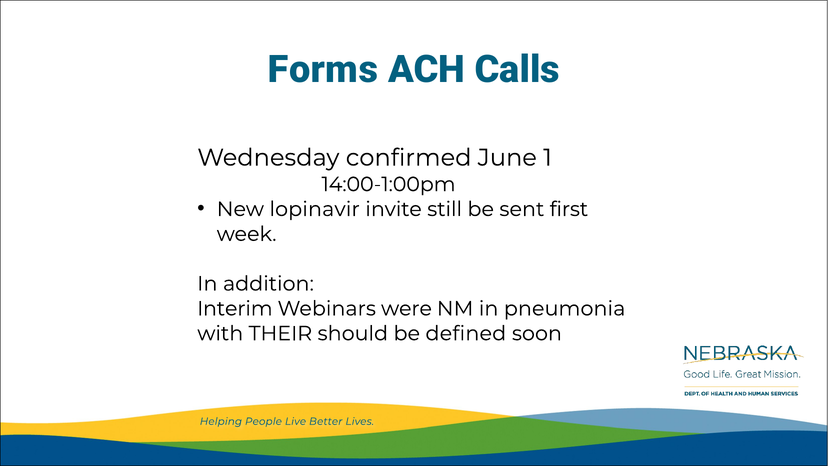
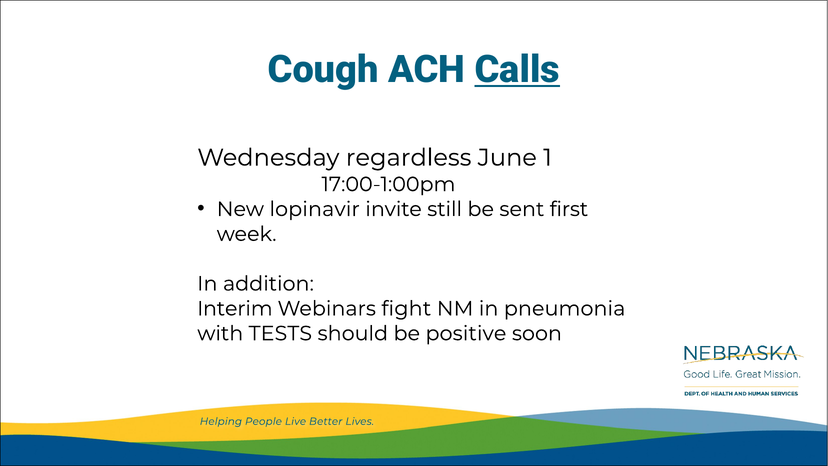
Forms: Forms -> Cough
Calls underline: none -> present
confirmed: confirmed -> regardless
14:00-1:00pm: 14:00-1:00pm -> 17:00-1:00pm
were: were -> fight
THEIR: THEIR -> TESTS
defined: defined -> positive
